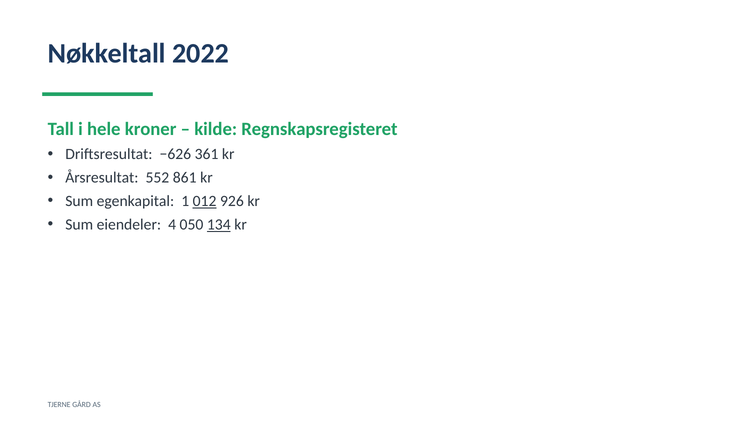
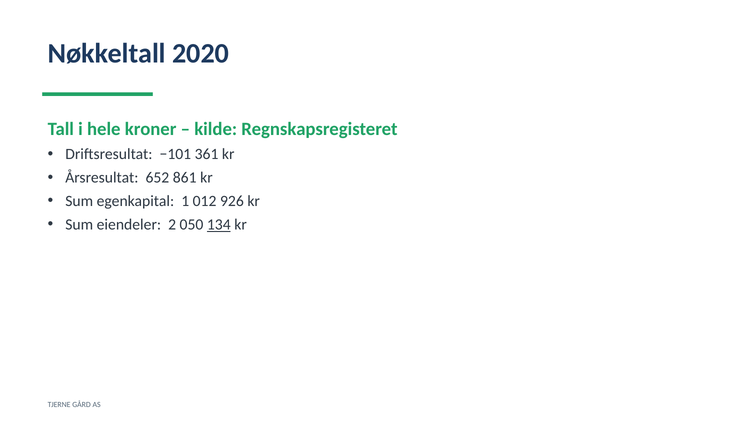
2022: 2022 -> 2020
−626: −626 -> −101
552: 552 -> 652
012 underline: present -> none
4: 4 -> 2
